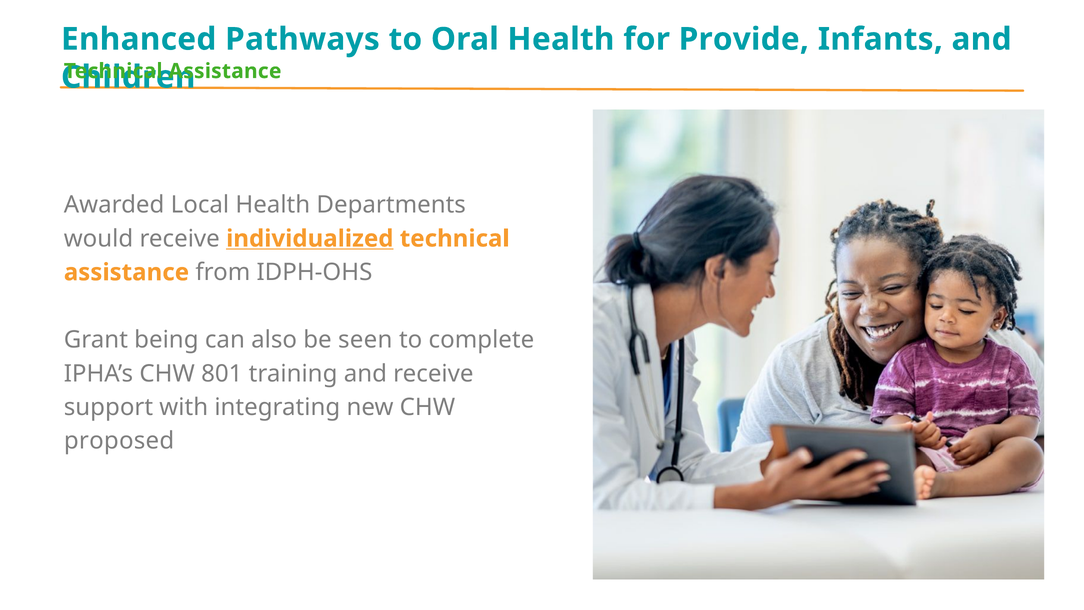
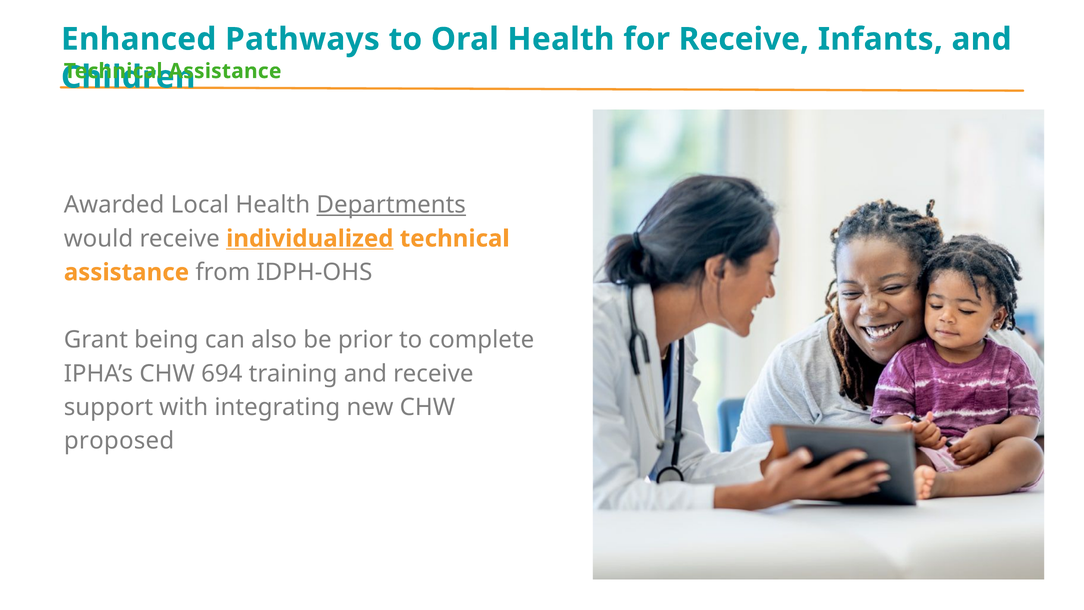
for Provide: Provide -> Receive
Departments underline: none -> present
seen: seen -> prior
801: 801 -> 694
